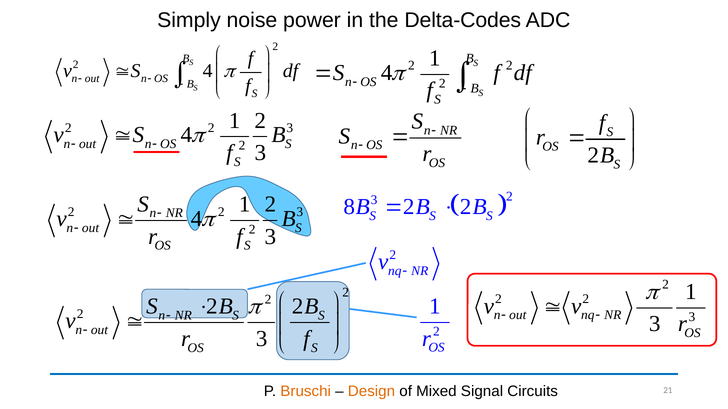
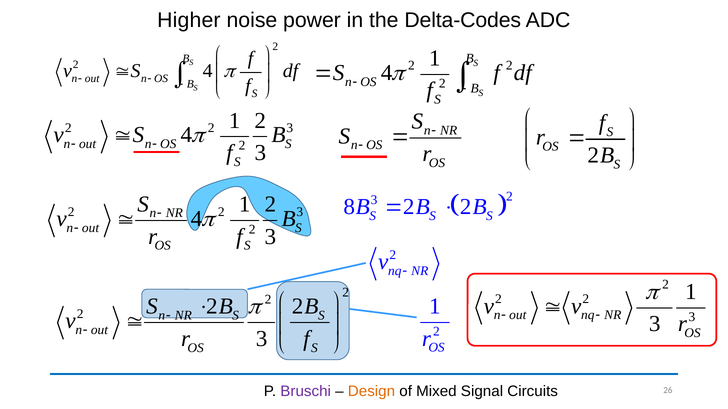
Simply: Simply -> Higher
Bruschi colour: orange -> purple
21: 21 -> 26
